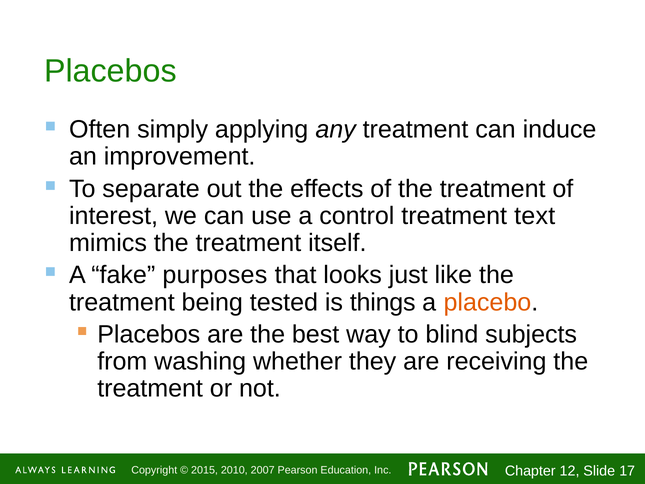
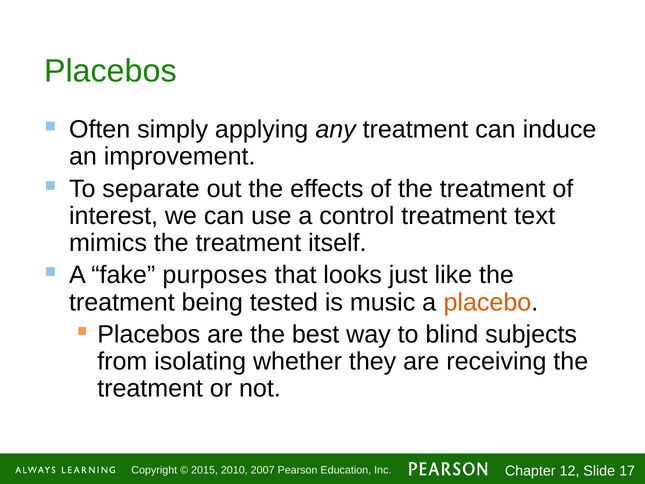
things: things -> music
washing: washing -> isolating
